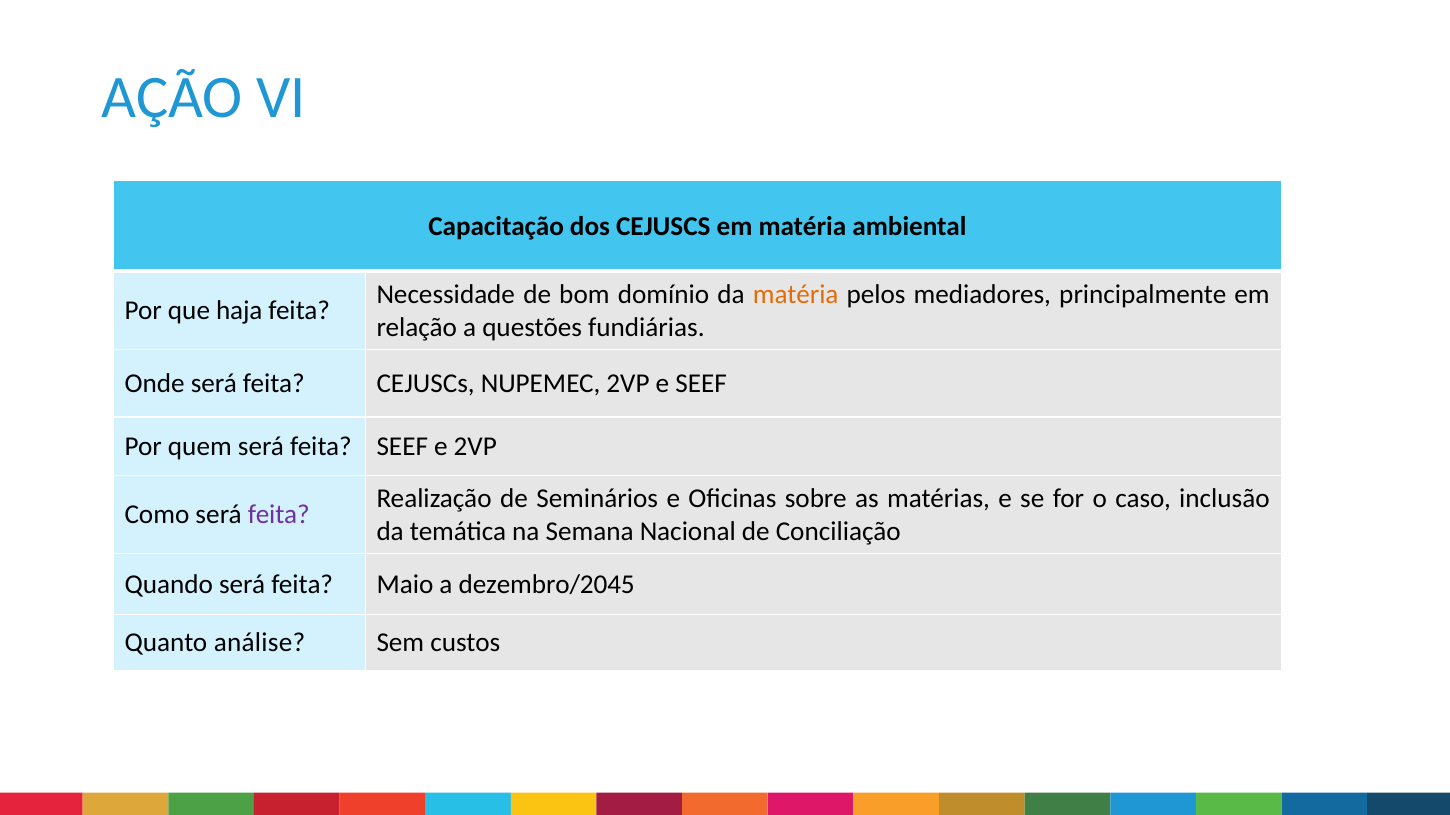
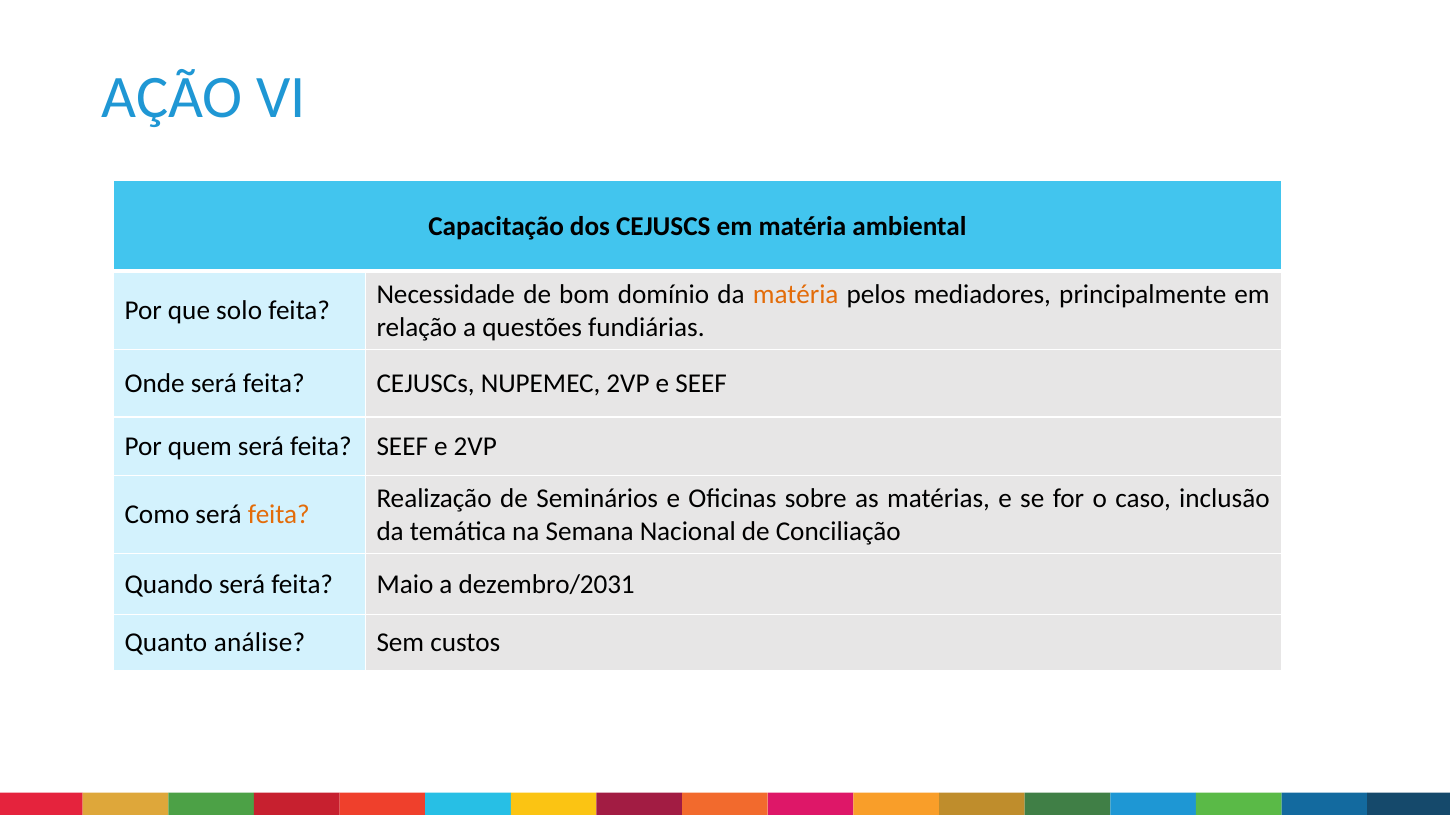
haja: haja -> solo
feita at (279, 515) colour: purple -> orange
dezembro/2045: dezembro/2045 -> dezembro/2031
